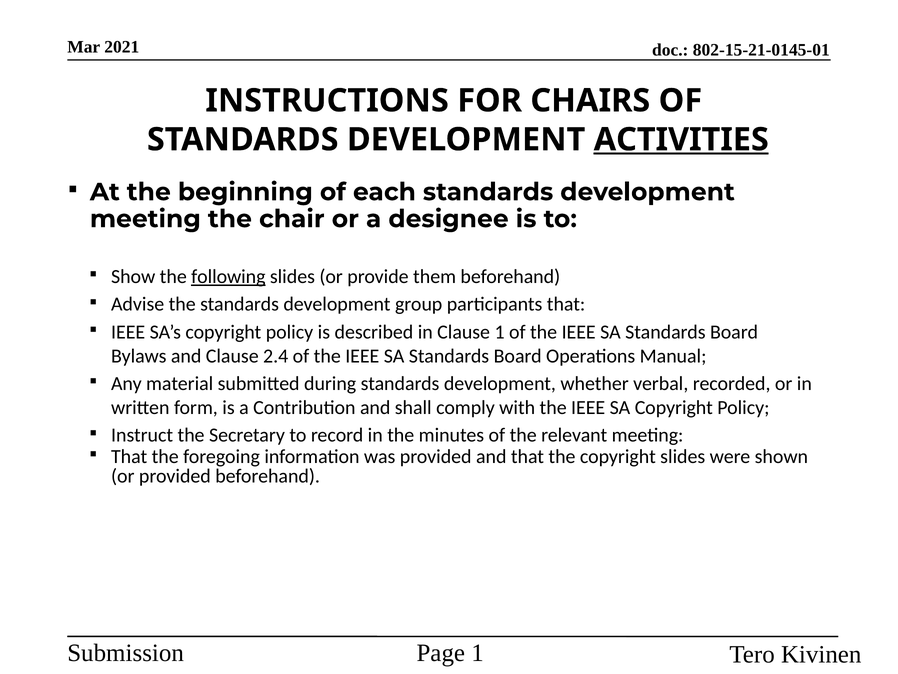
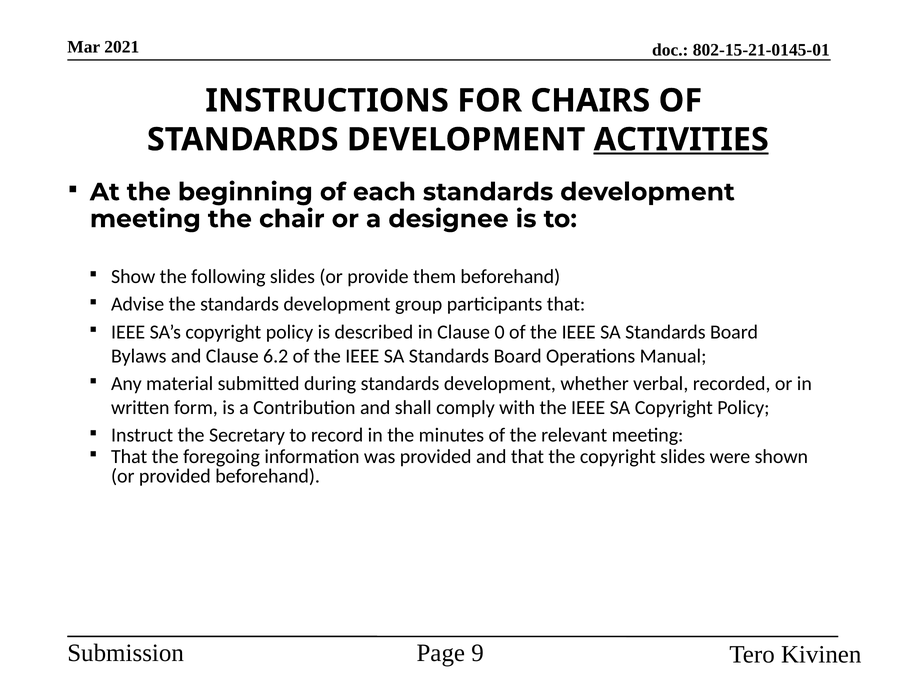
following underline: present -> none
Clause 1: 1 -> 0
2.4: 2.4 -> 6.2
1 at (478, 653): 1 -> 9
